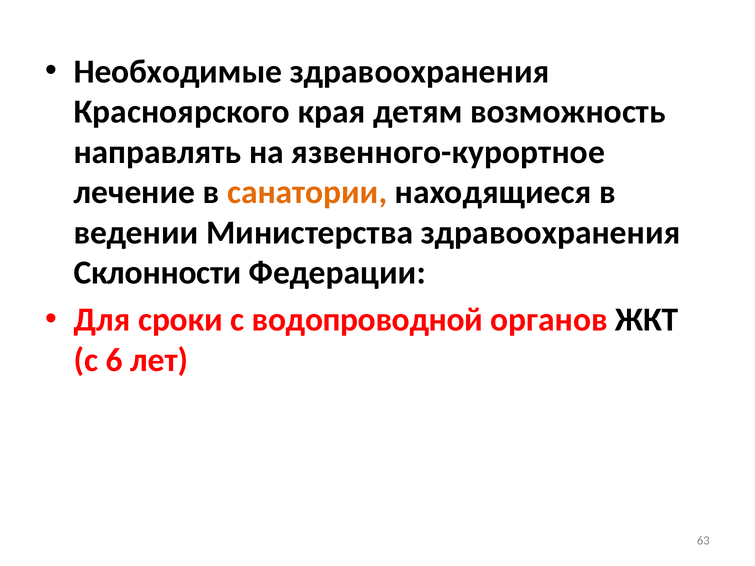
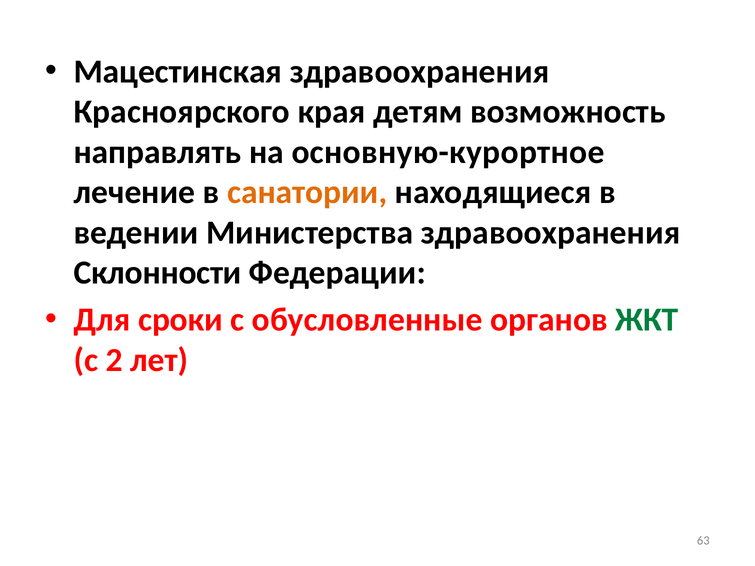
Необходимые: Необходимые -> Мацестинская
язвенного-курортное: язвенного-курортное -> основную-курортное
водопроводной: водопроводной -> обусловленные
ЖКТ colour: black -> green
6: 6 -> 2
